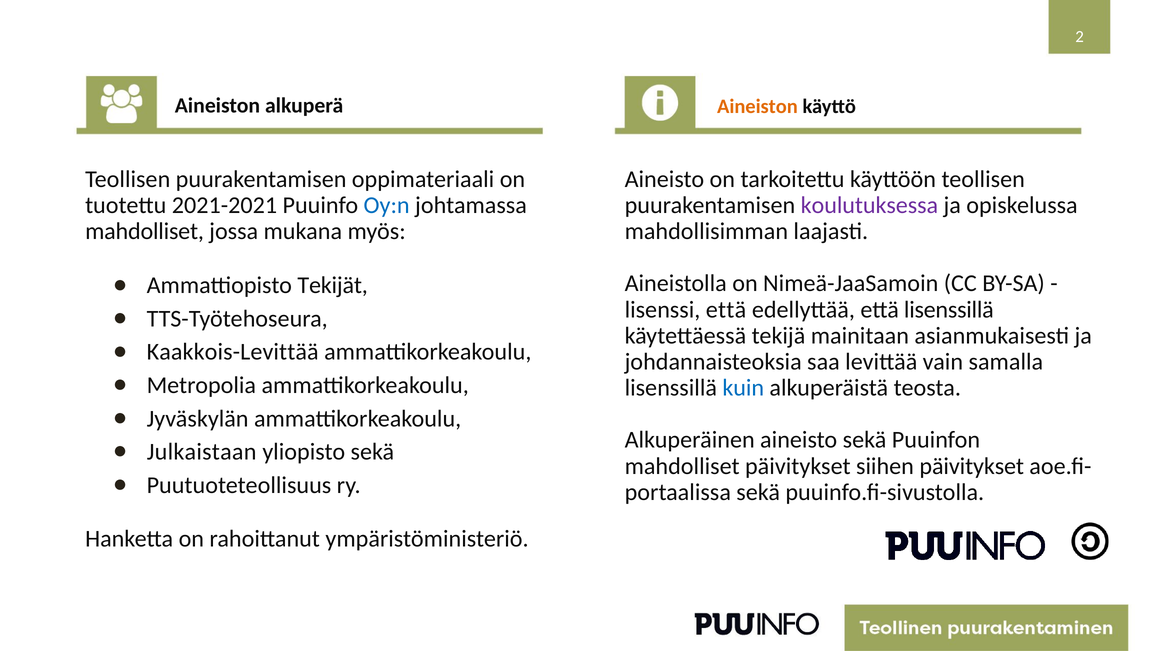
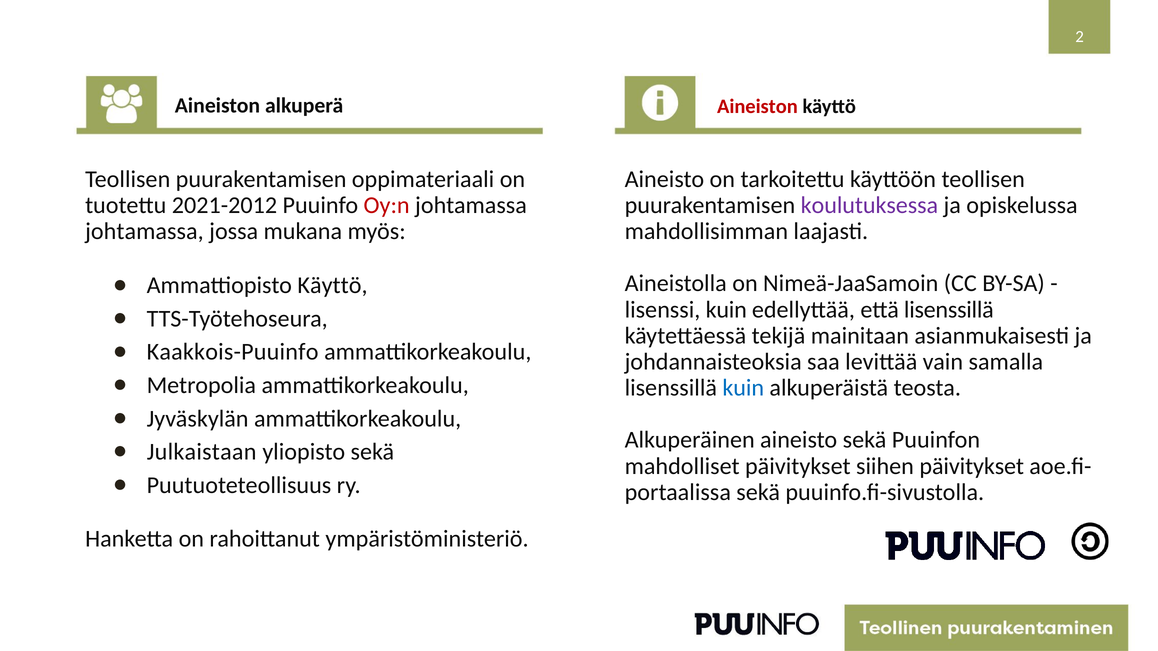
Aineiston at (757, 106) colour: orange -> red
2021-2021: 2021-2021 -> 2021-2012
Oy:n colour: blue -> red
mahdolliset at (145, 231): mahdolliset -> johtamassa
Ammattiopisto Tekijät: Tekijät -> Käyttö
lisenssi että: että -> kuin
Kaakkois-Levittää: Kaakkois-Levittää -> Kaakkois-Puuinfo
